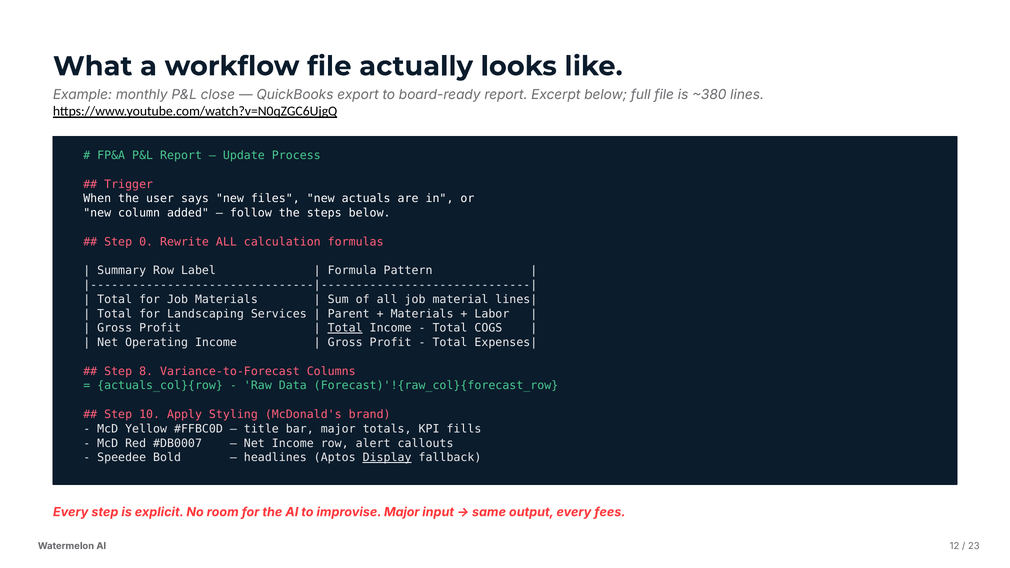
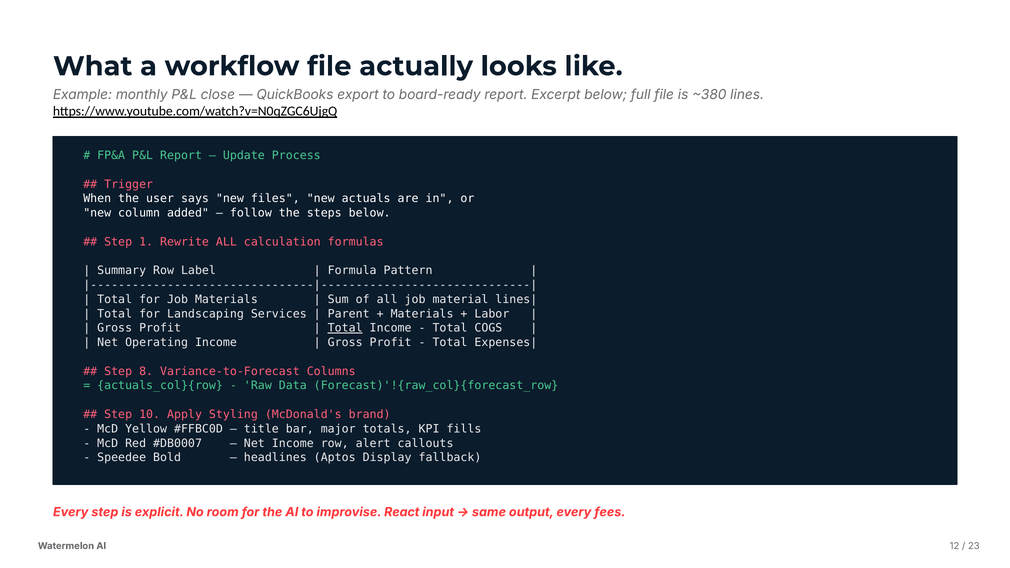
0: 0 -> 1
Display underline: present -> none
improvise Major: Major -> React
